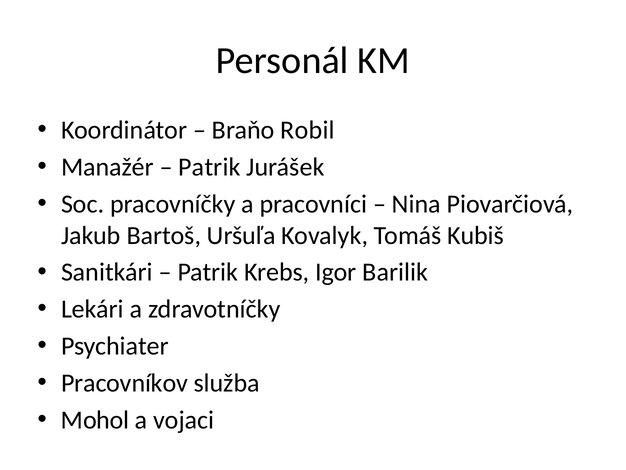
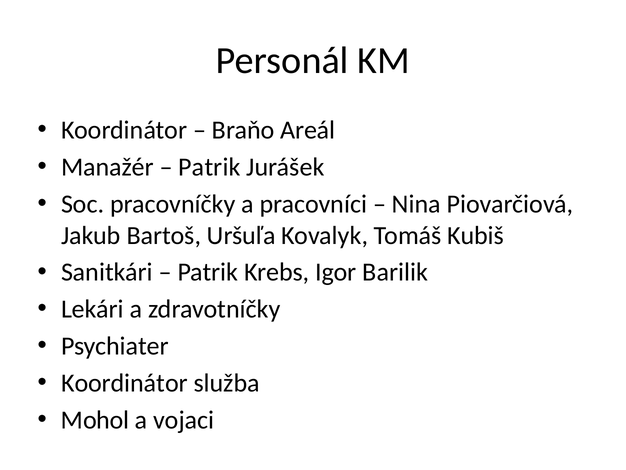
Robil: Robil -> Areál
Pracovníkov at (124, 383): Pracovníkov -> Koordinátor
